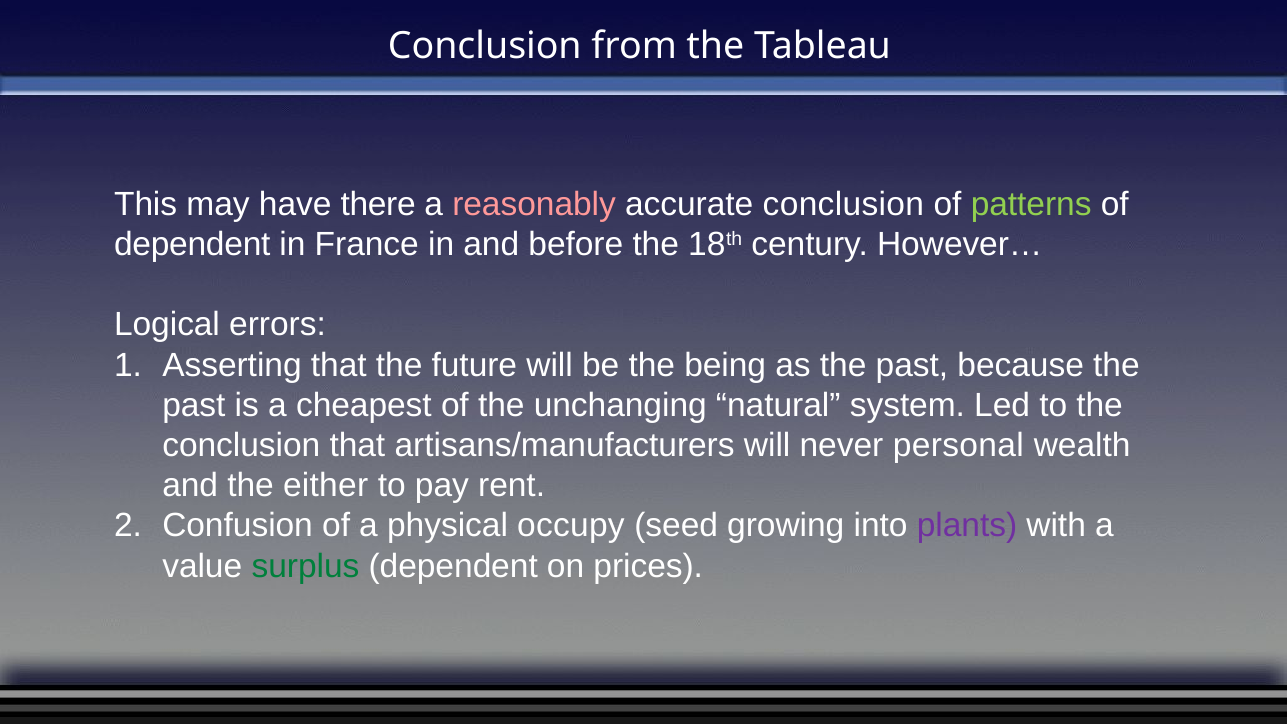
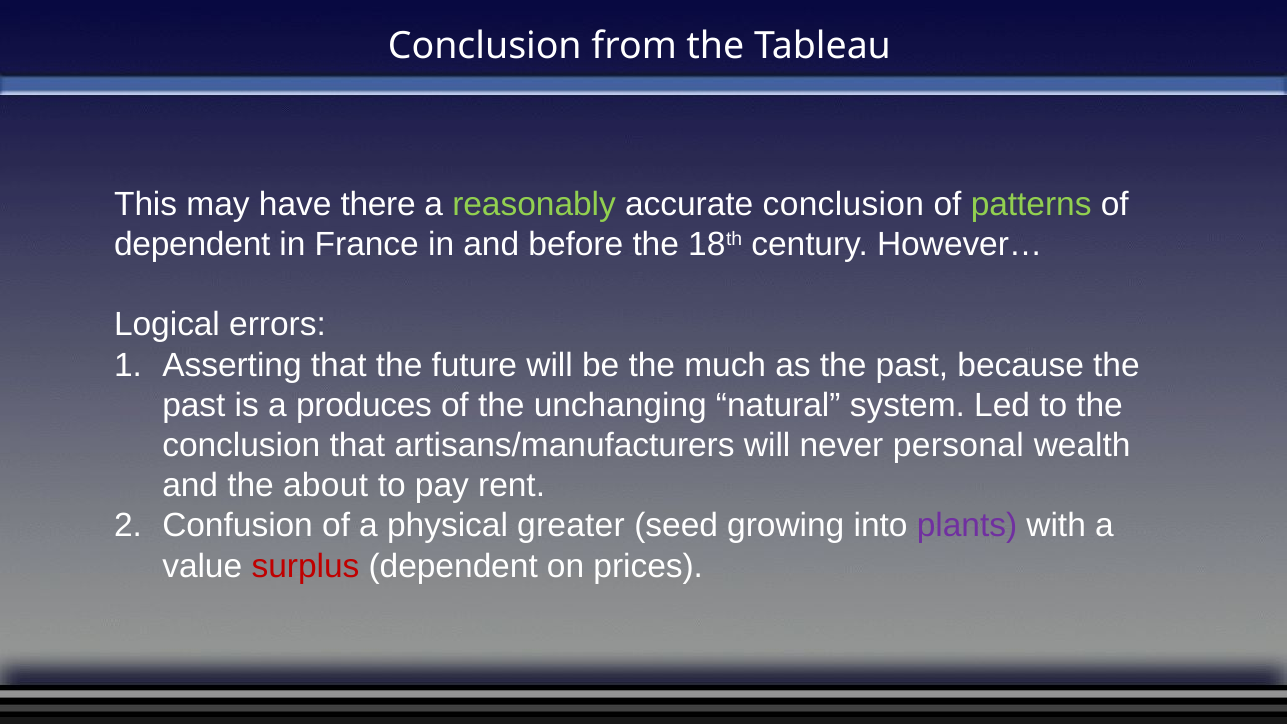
reasonably colour: pink -> light green
being: being -> much
cheapest: cheapest -> produces
either: either -> about
occupy: occupy -> greater
surplus colour: green -> red
